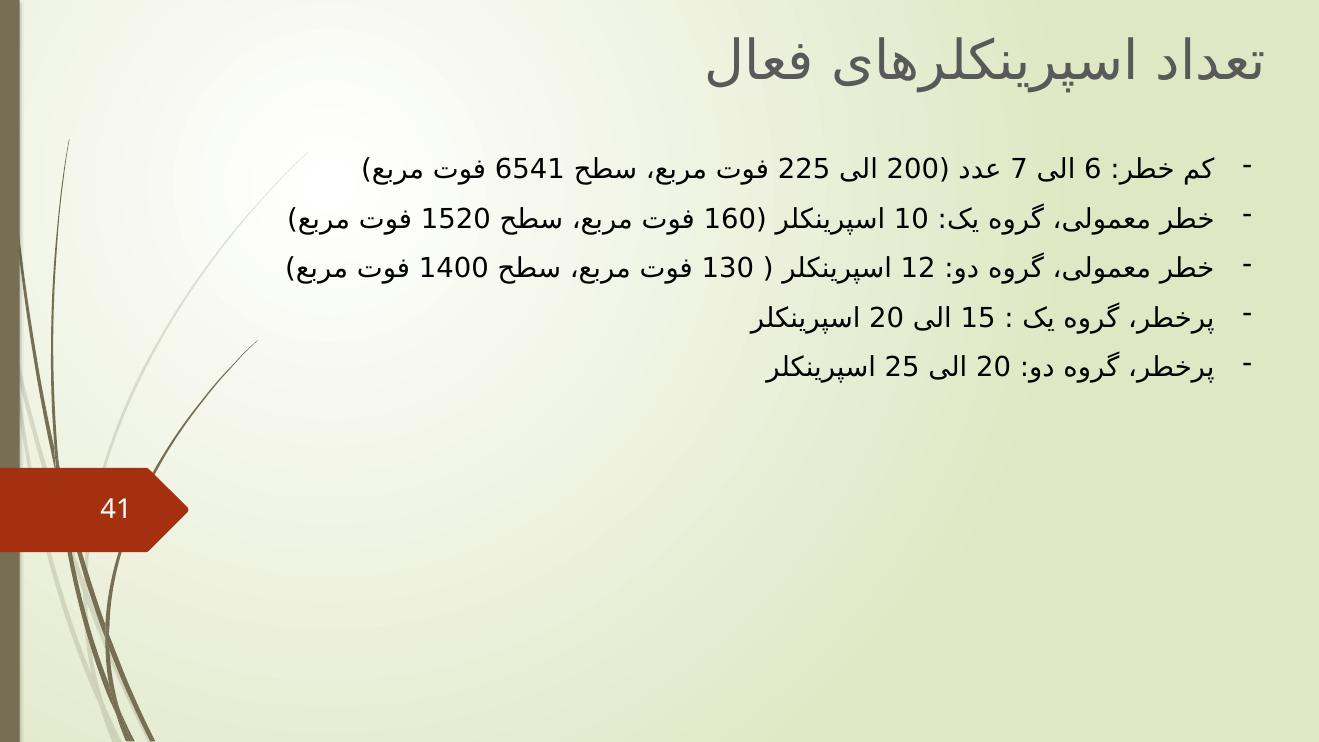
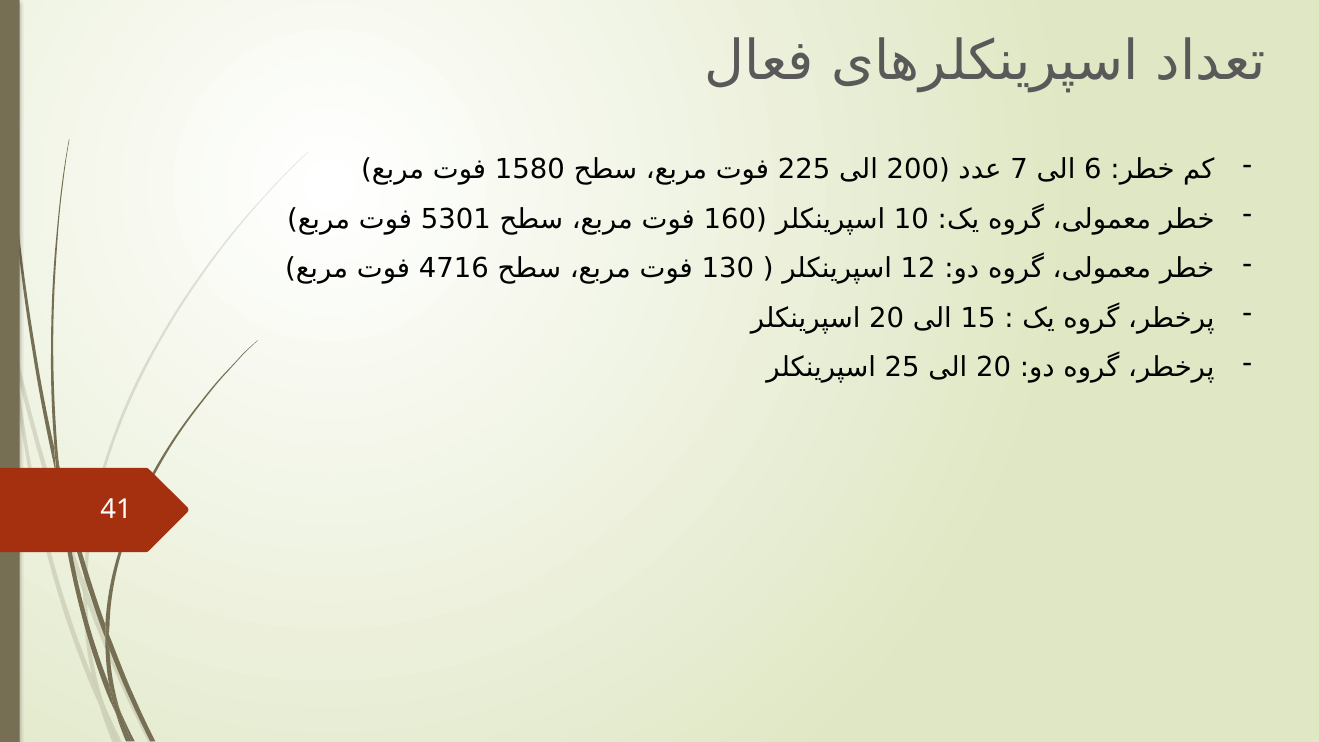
6541: 6541 -> 1580
1520: 1520 -> 5301
1400: 1400 -> 4716
